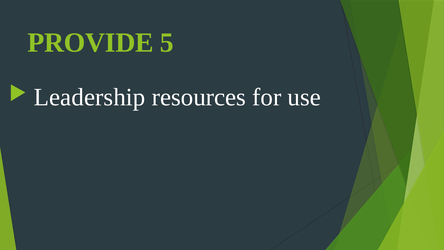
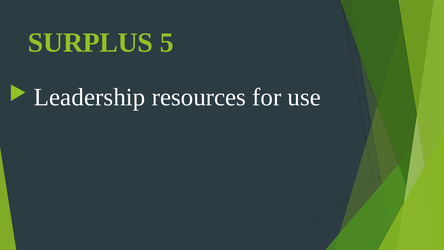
PROVIDE: PROVIDE -> SURPLUS
